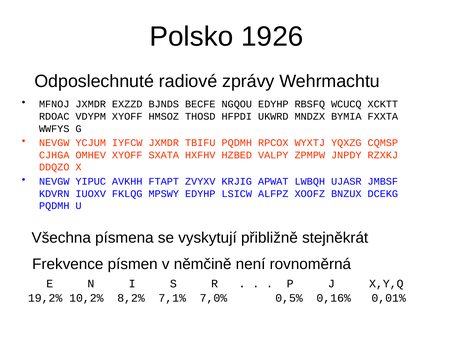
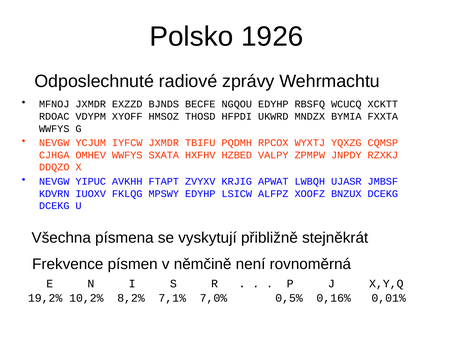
OMHEV XYOFF: XYOFF -> WWFYS
PQDMH at (54, 206): PQDMH -> DCEKG
